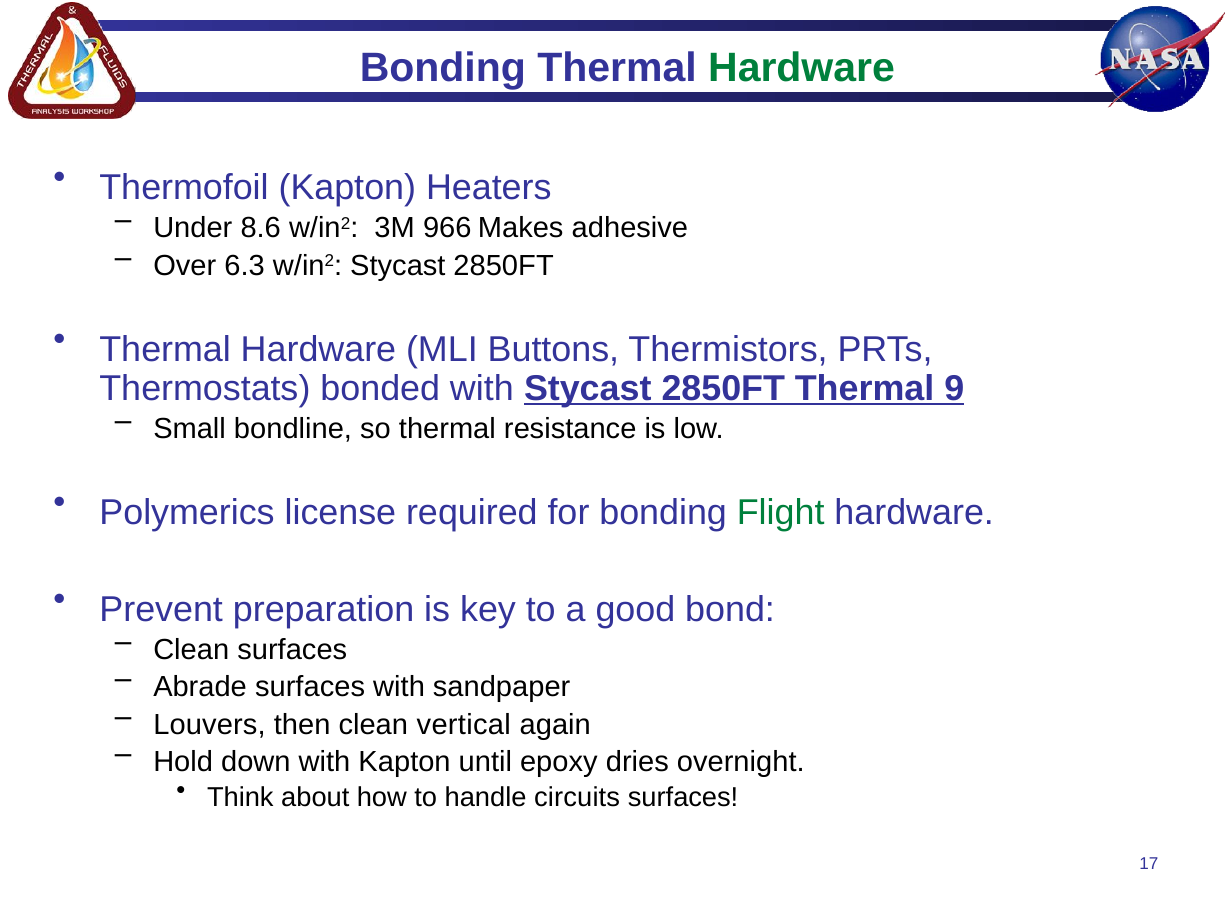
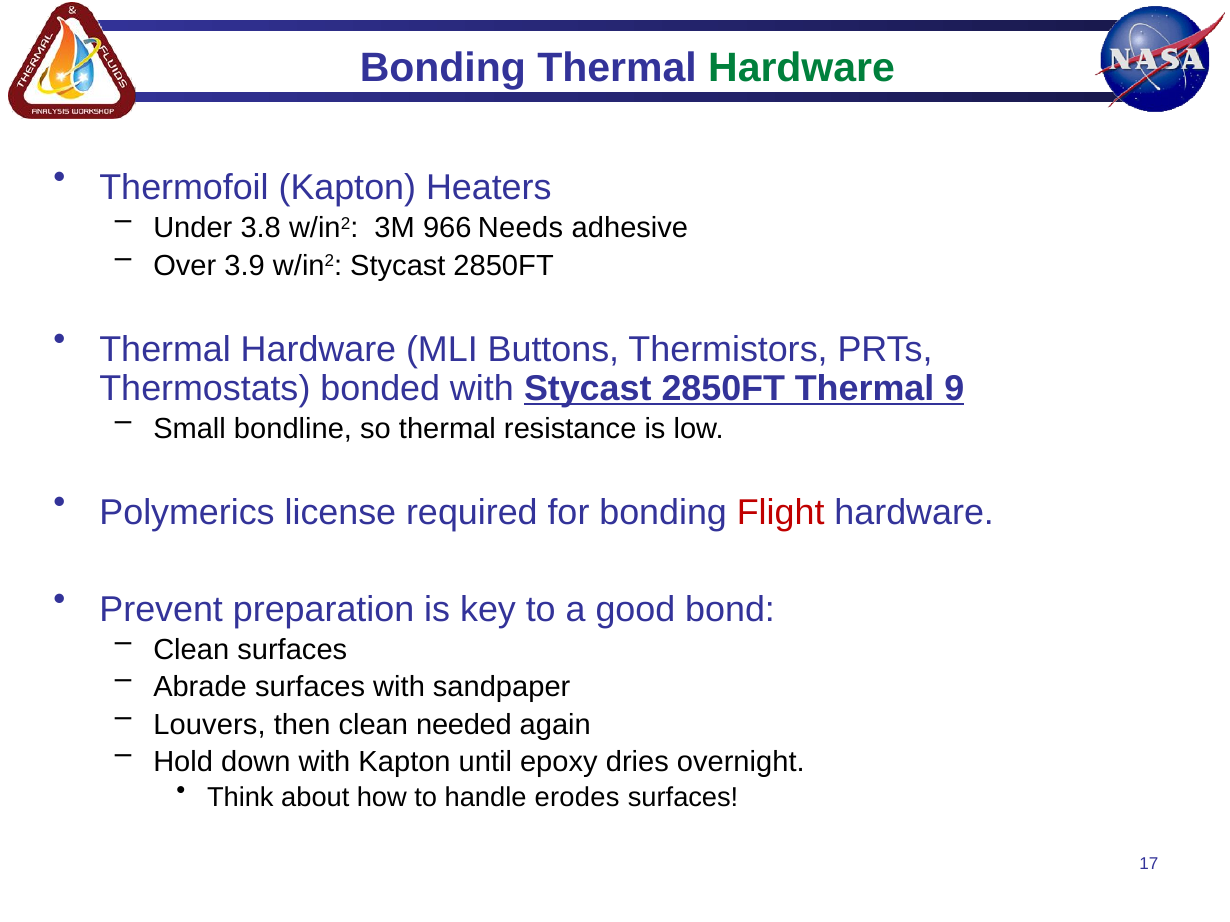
8.6: 8.6 -> 3.8
Makes: Makes -> Needs
6.3: 6.3 -> 3.9
Flight colour: green -> red
vertical: vertical -> needed
circuits: circuits -> erodes
